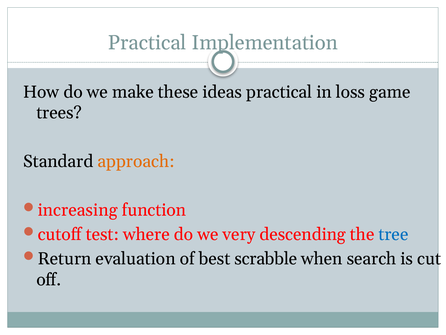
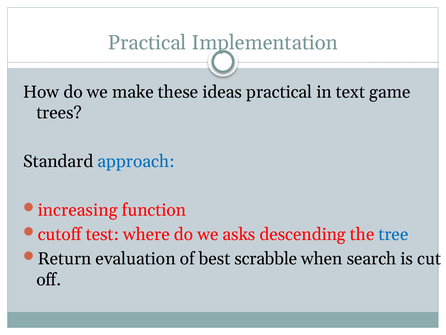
loss: loss -> text
approach colour: orange -> blue
very: very -> asks
